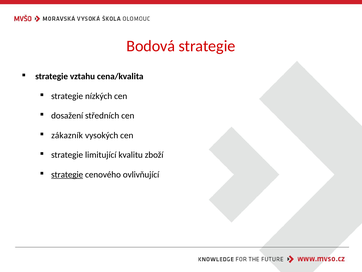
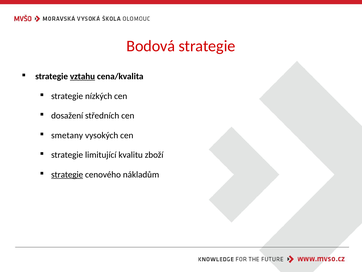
vztahu underline: none -> present
zákazník: zákazník -> smetany
ovlivňující: ovlivňující -> nákladům
